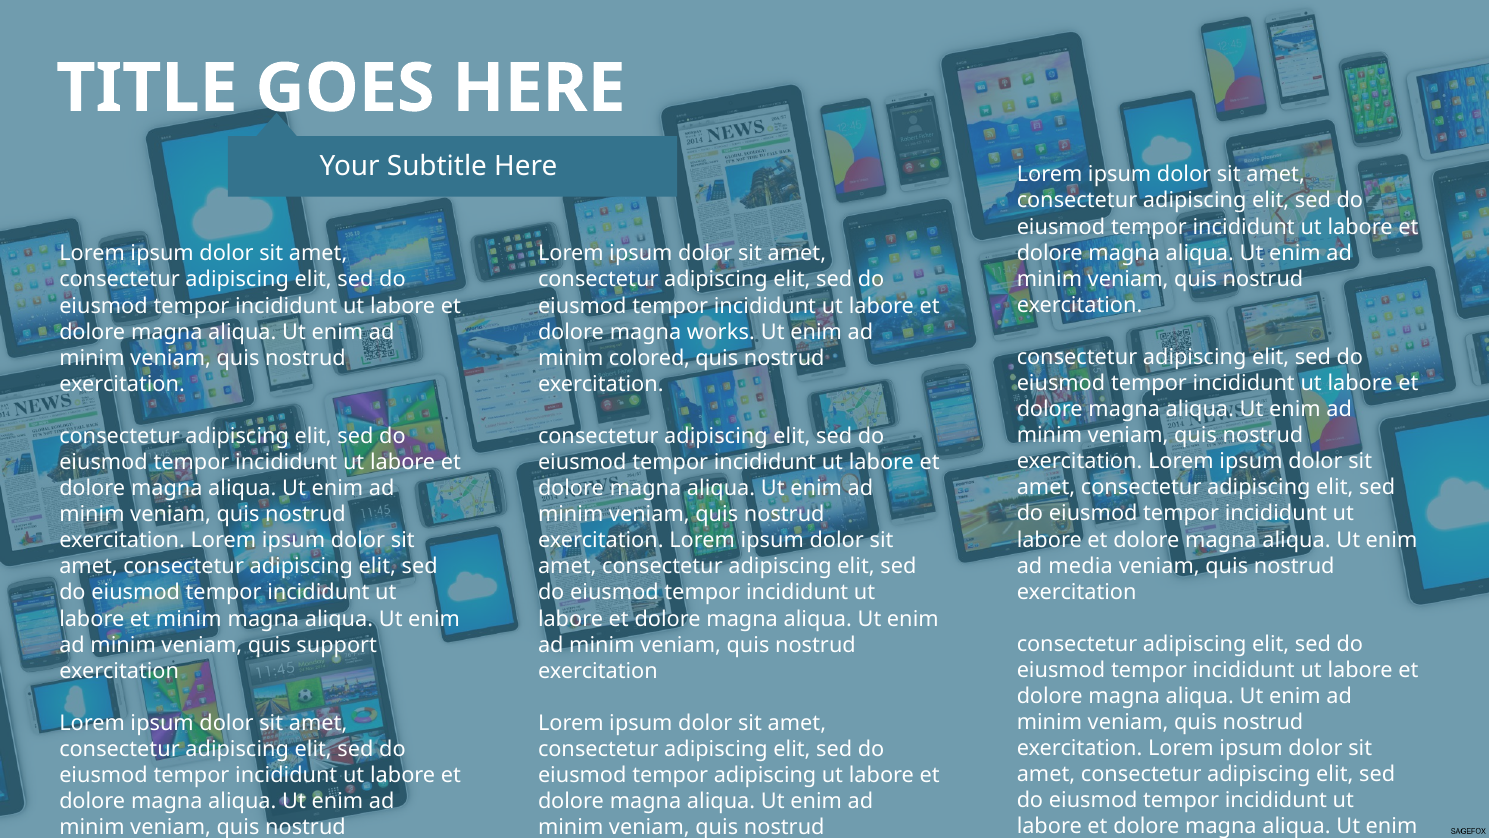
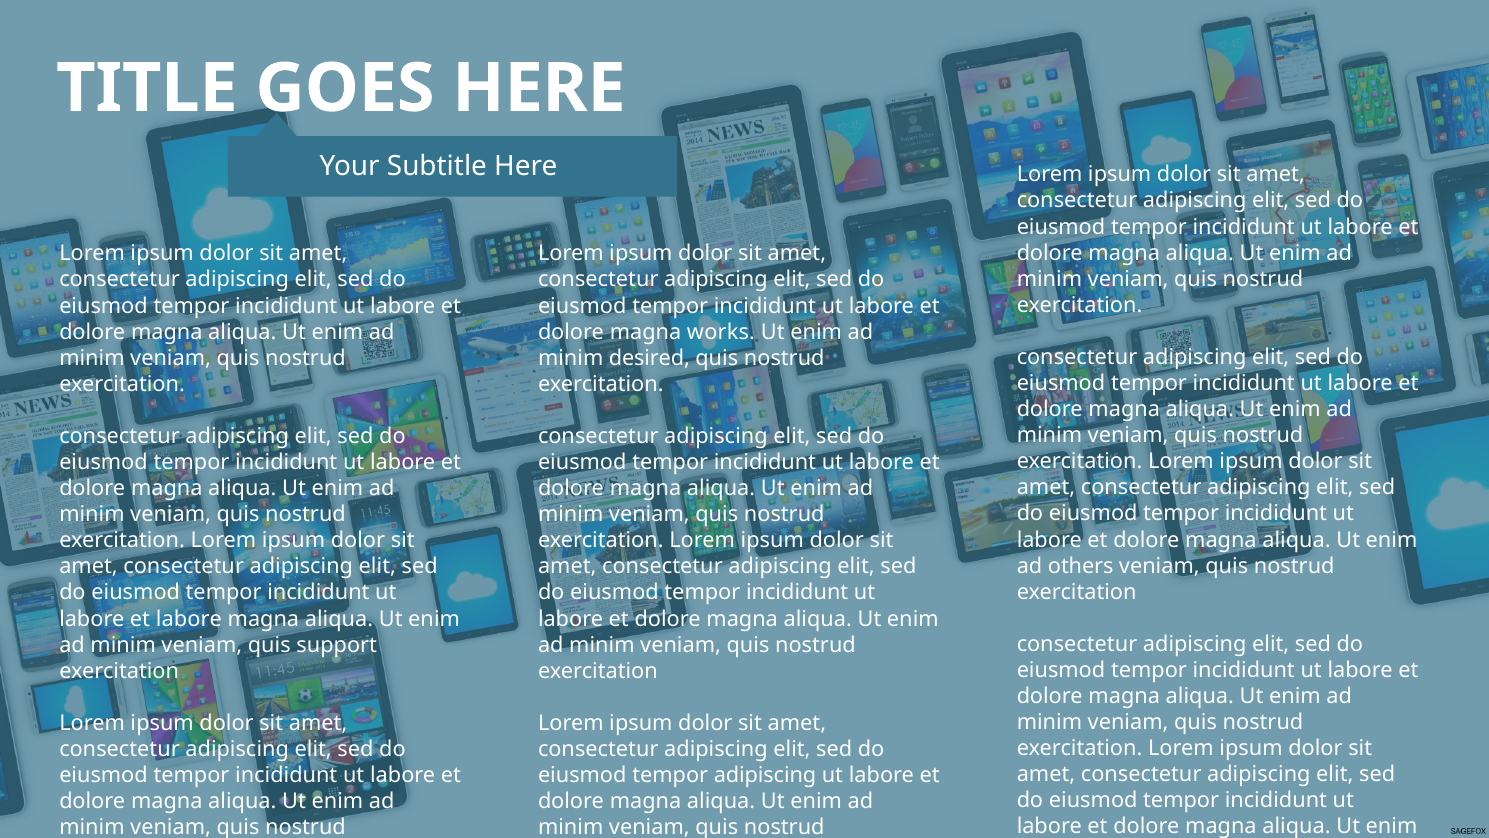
colored: colored -> desired
media: media -> others
et minim: minim -> labore
